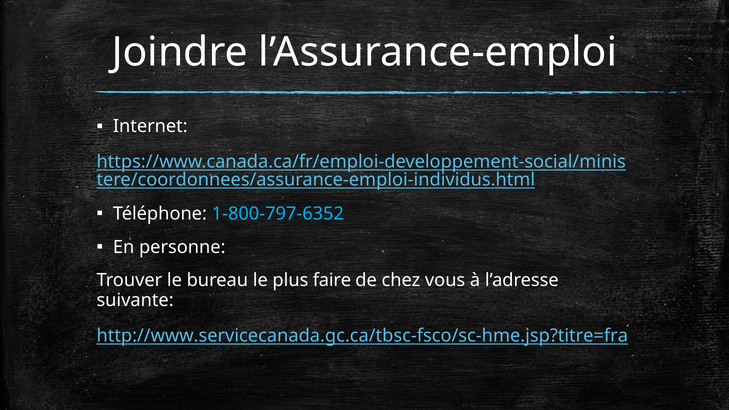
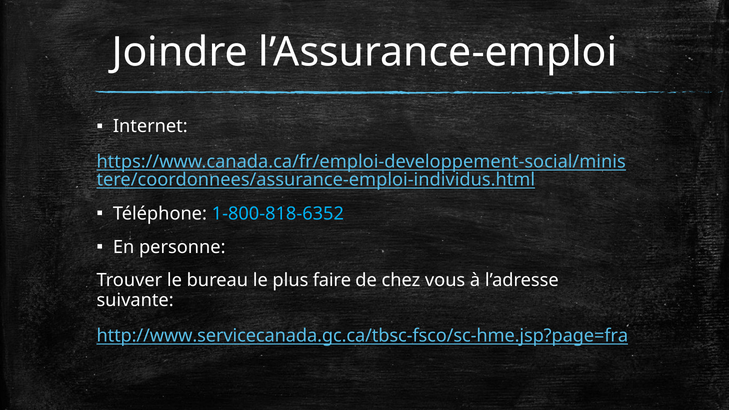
1-800-797-6352: 1-800-797-6352 -> 1-800-818-6352
http://www.servicecanada.gc.ca/tbsc-fsco/sc-hme.jsp?titre=fra: http://www.servicecanada.gc.ca/tbsc-fsco/sc-hme.jsp?titre=fra -> http://www.servicecanada.gc.ca/tbsc-fsco/sc-hme.jsp?page=fra
